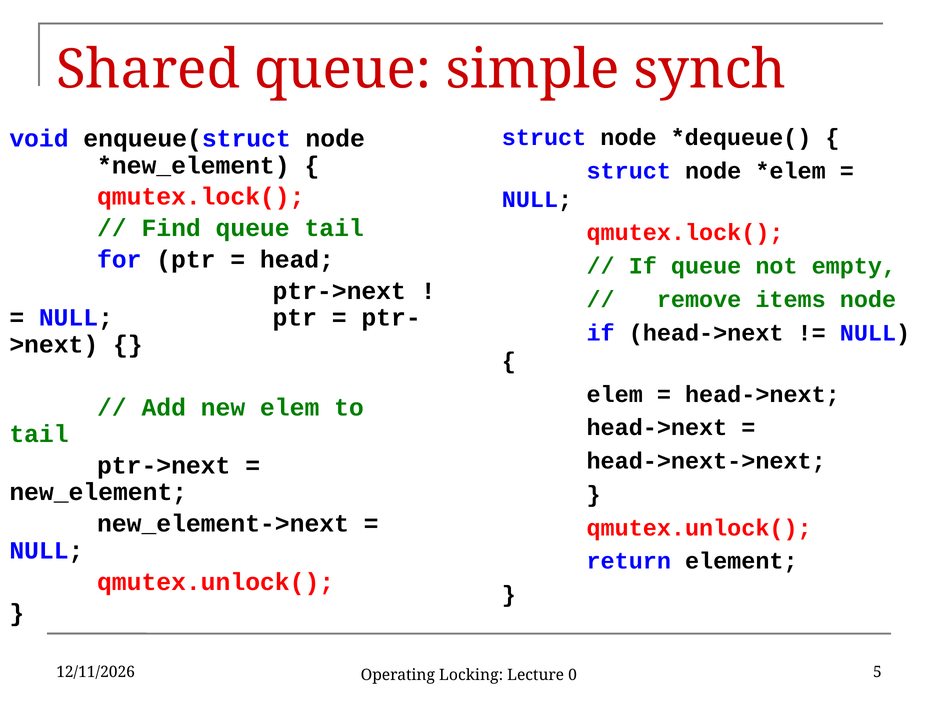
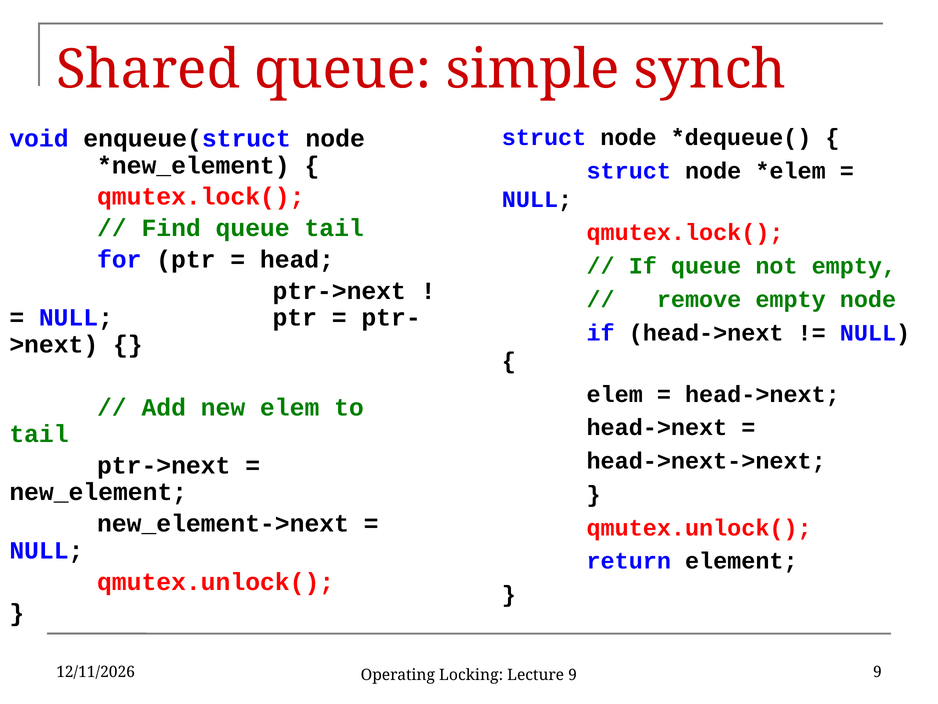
remove items: items -> empty
5 at (877, 672): 5 -> 9
Lecture 0: 0 -> 9
